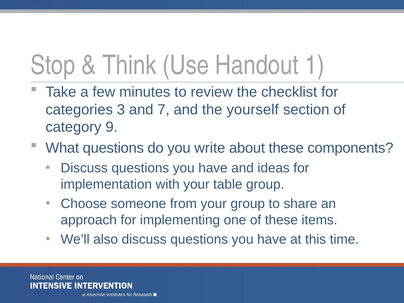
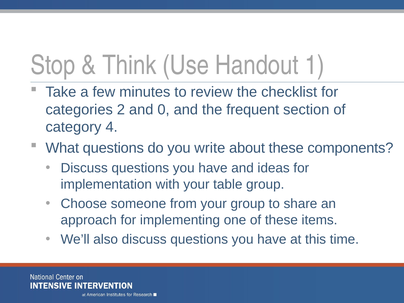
3: 3 -> 2
7: 7 -> 0
yourself: yourself -> frequent
9: 9 -> 4
